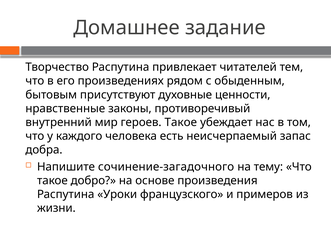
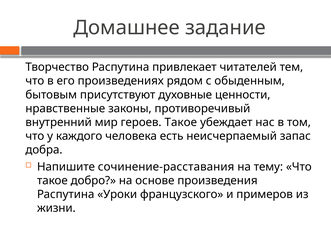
сочинение-загадочного: сочинение-загадочного -> сочинение-расставания
